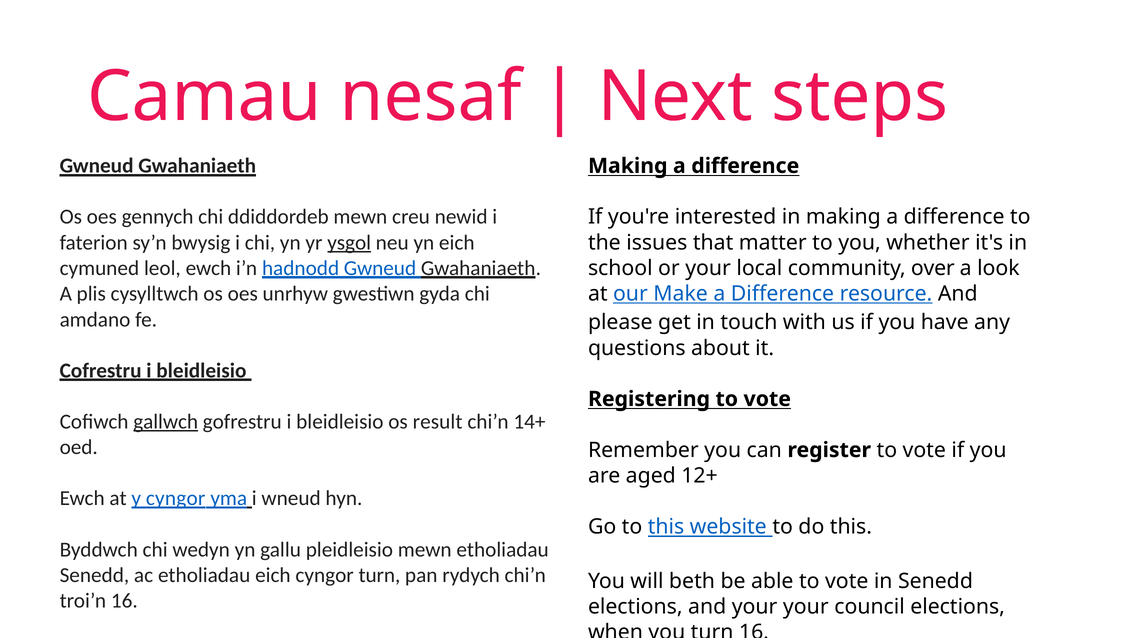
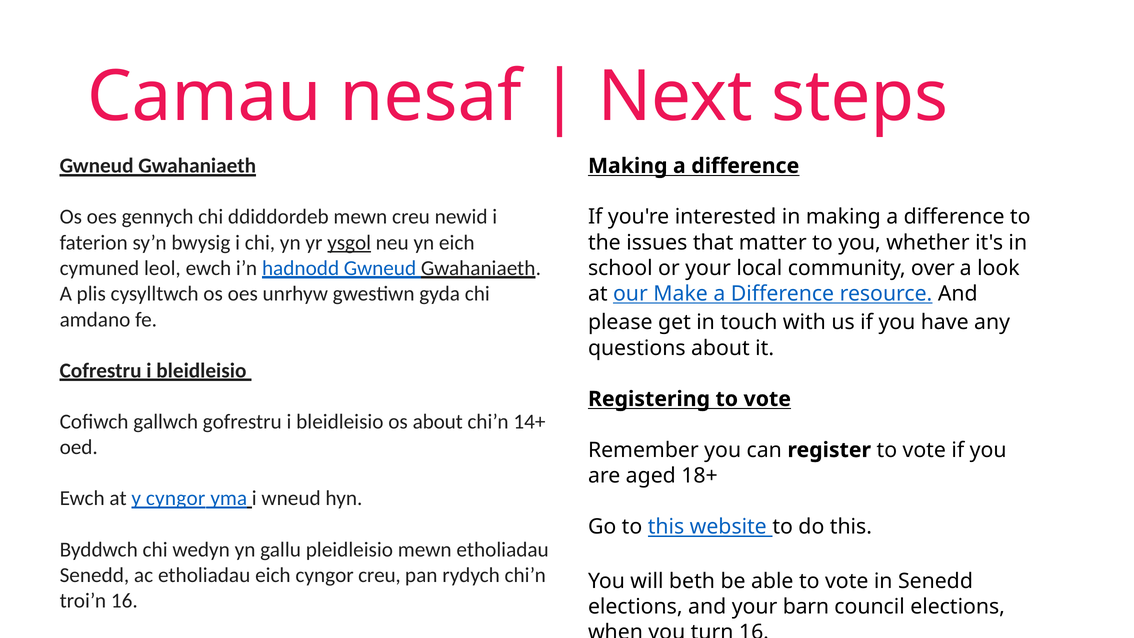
gallwch underline: present -> none
os result: result -> about
12+: 12+ -> 18+
cyngor turn: turn -> creu
your your: your -> barn
